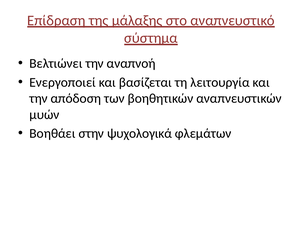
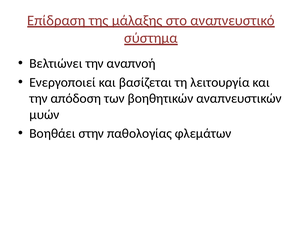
ψυχολογικά: ψυχολογικά -> παθολογίας
